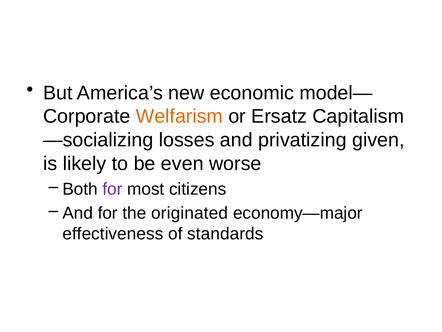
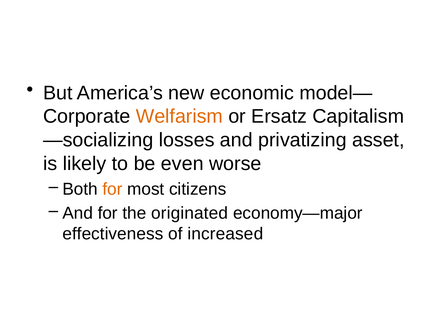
given: given -> asset
for at (112, 189) colour: purple -> orange
standards: standards -> increased
